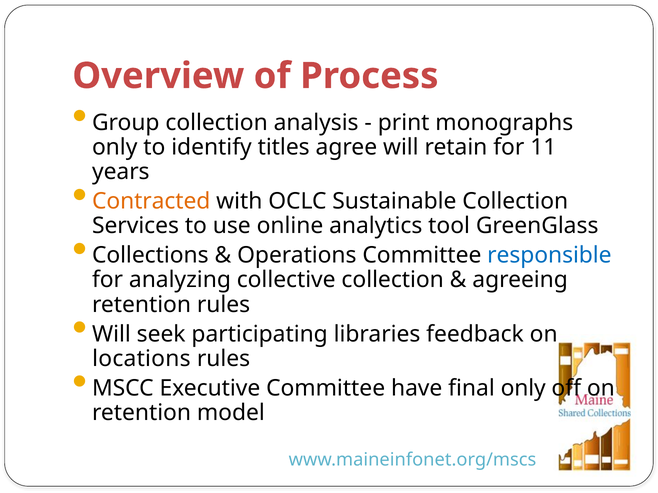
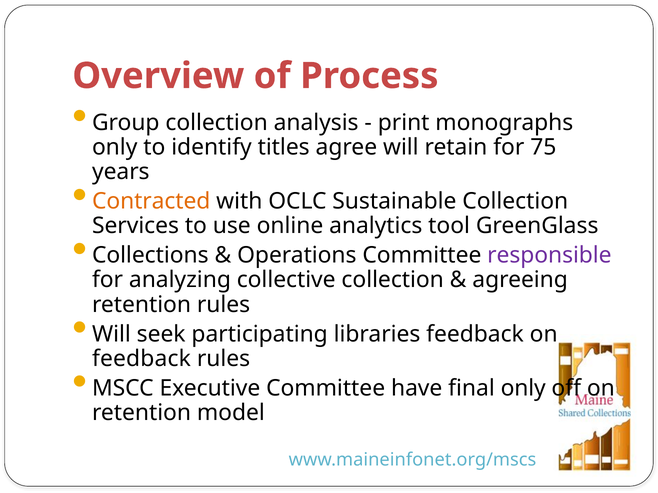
11: 11 -> 75
responsible colour: blue -> purple
locations at (141, 359): locations -> feedback
